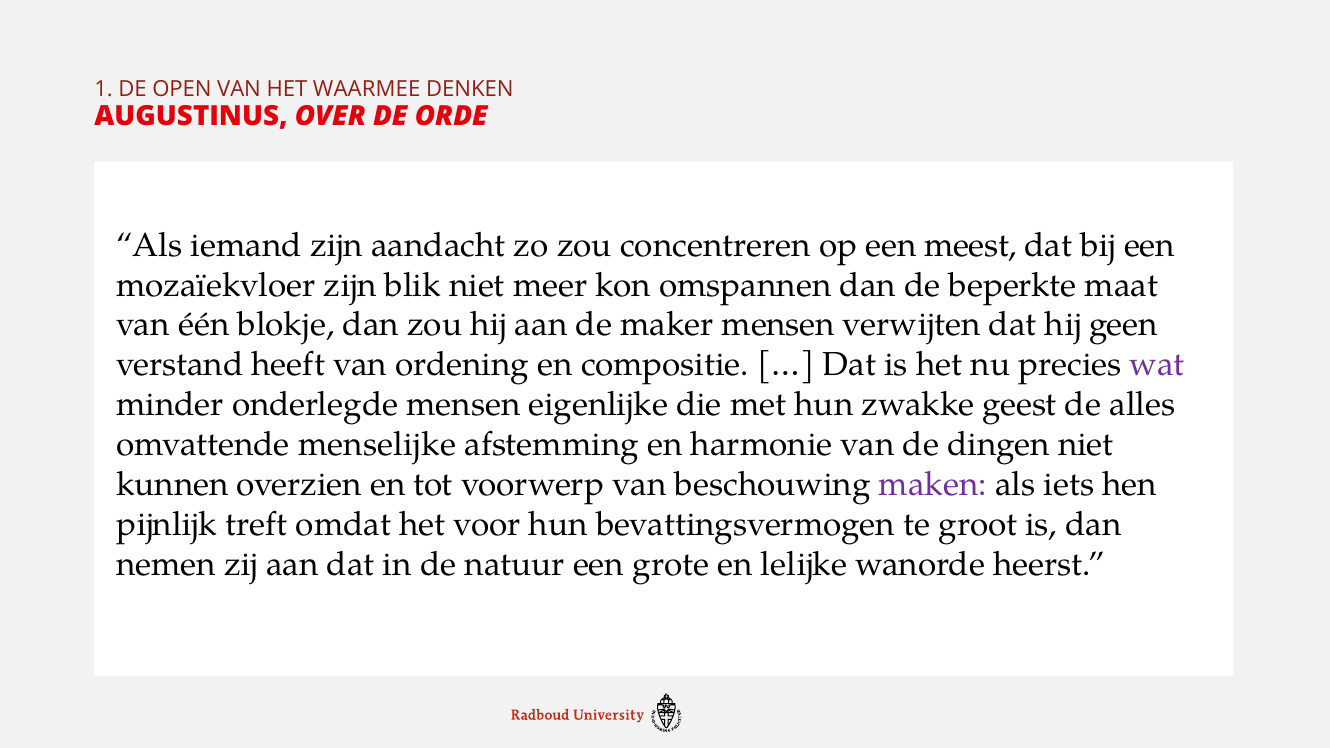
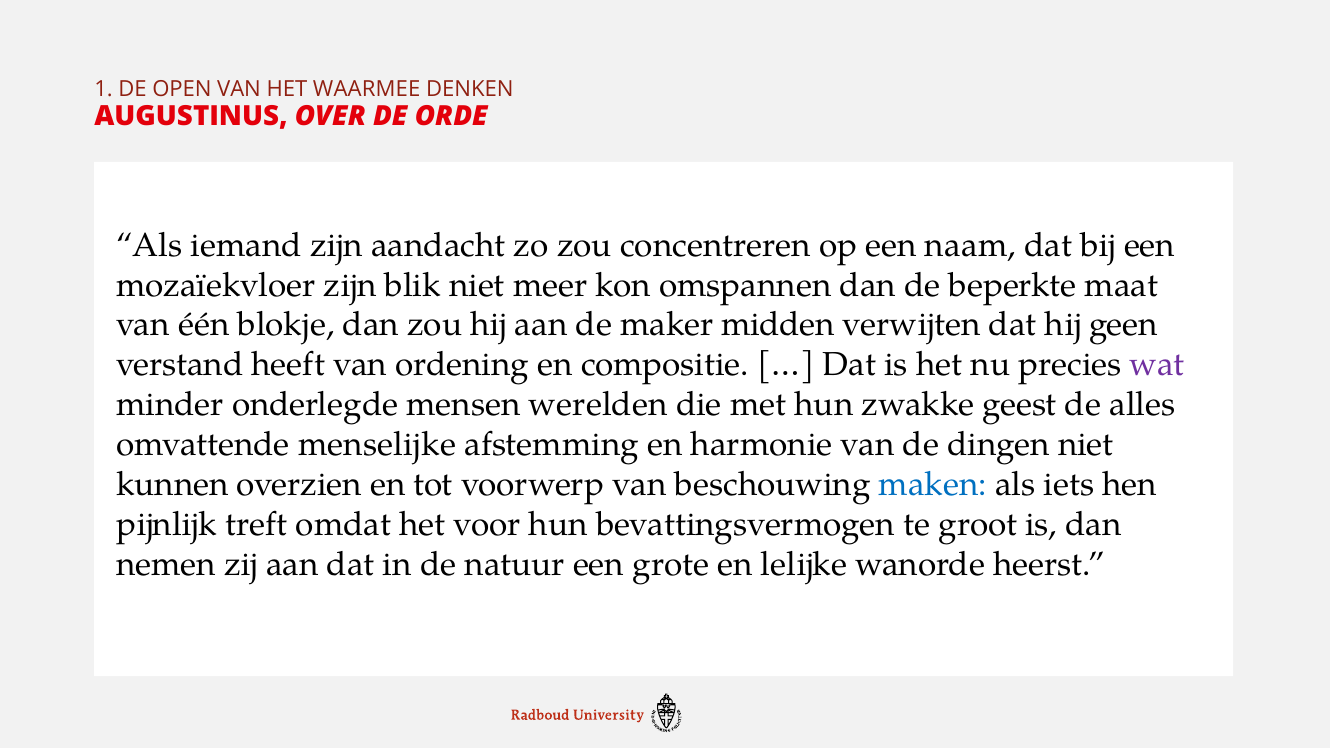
meest: meest -> naam
maker mensen: mensen -> midden
eigenlijke: eigenlijke -> werelden
maken colour: purple -> blue
